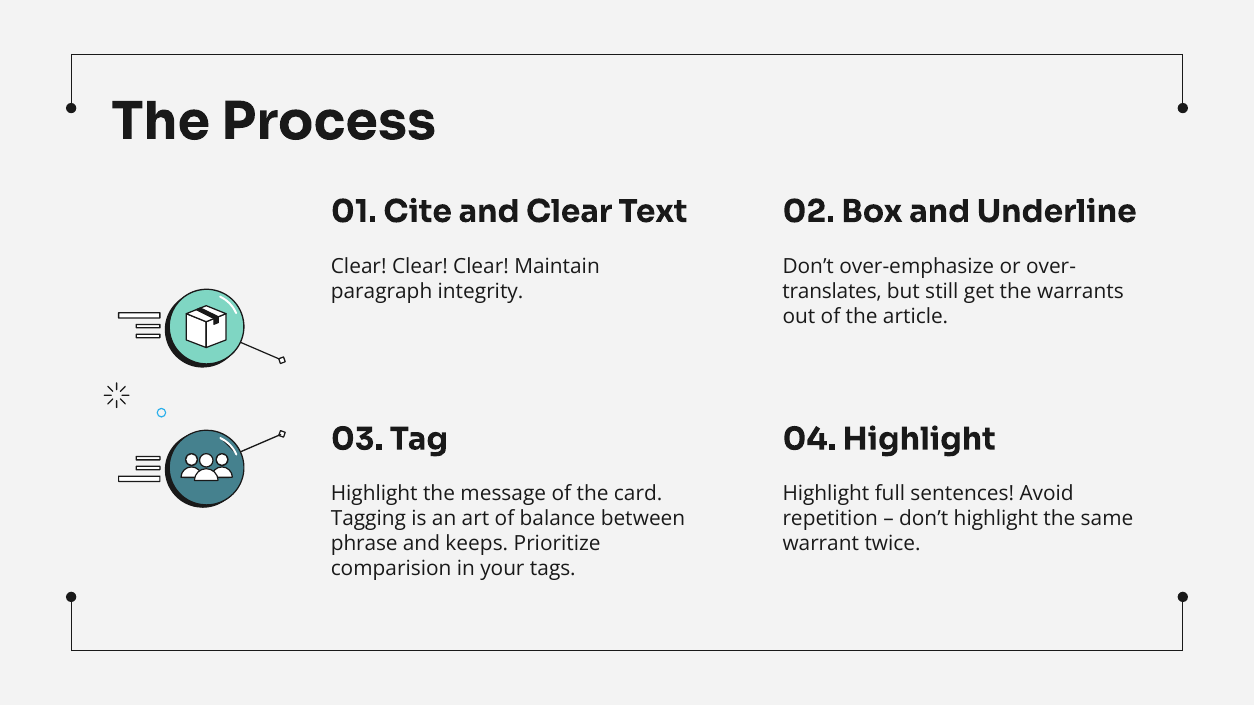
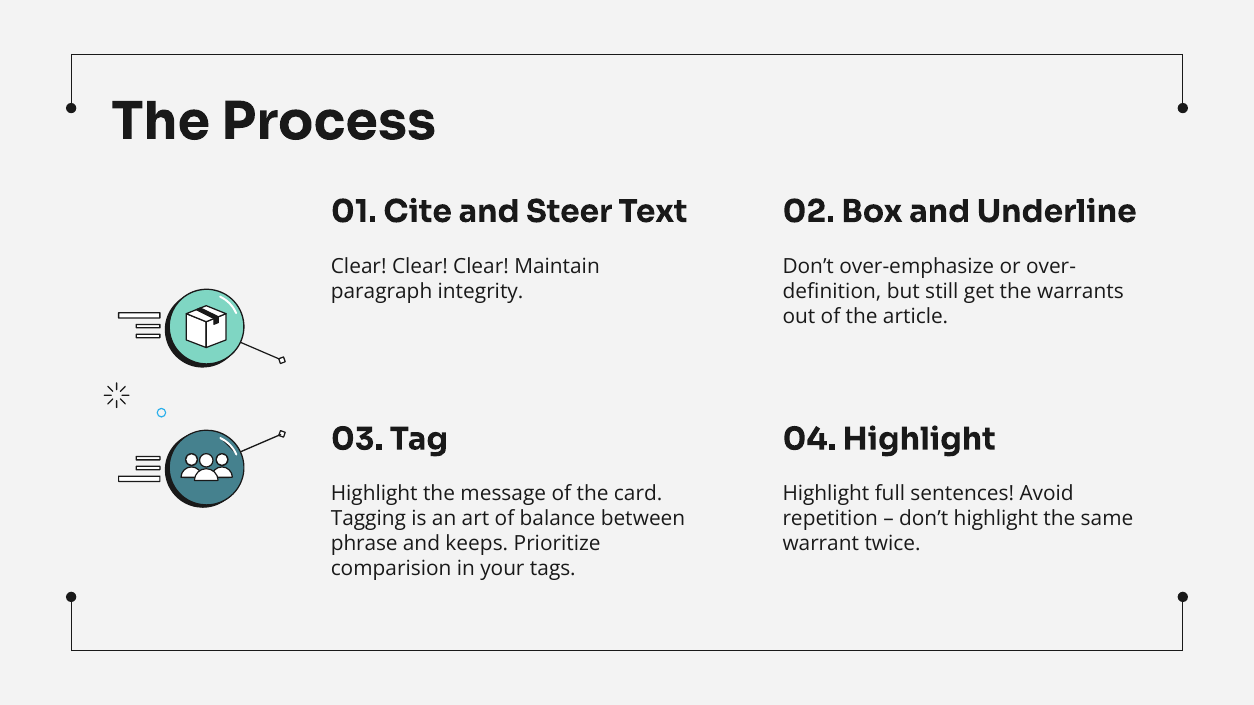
and Clear: Clear -> Steer
translates: translates -> definition
